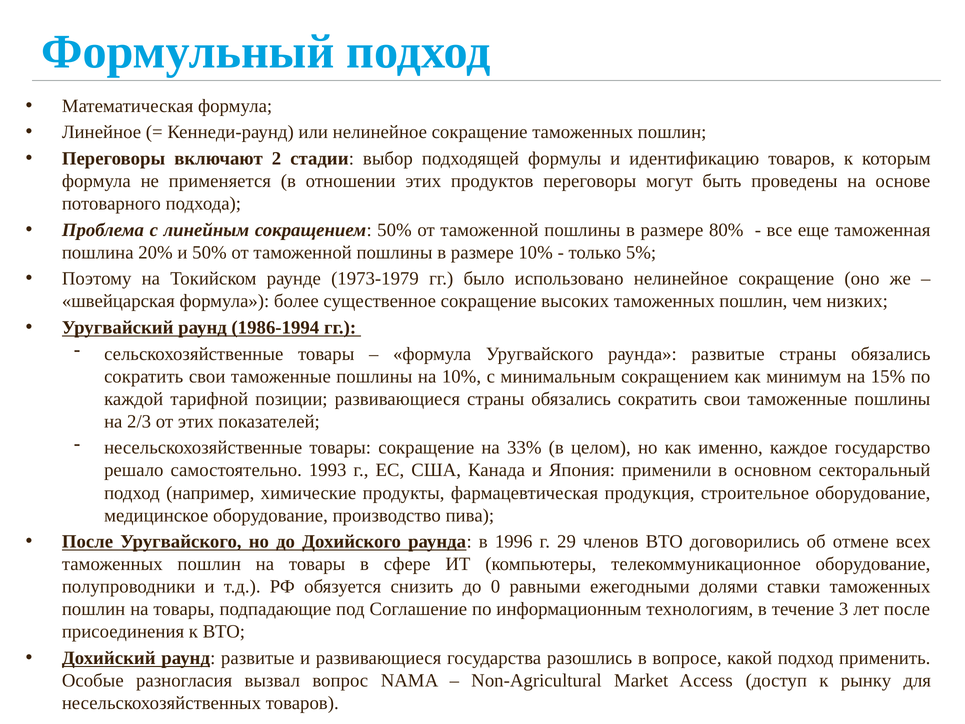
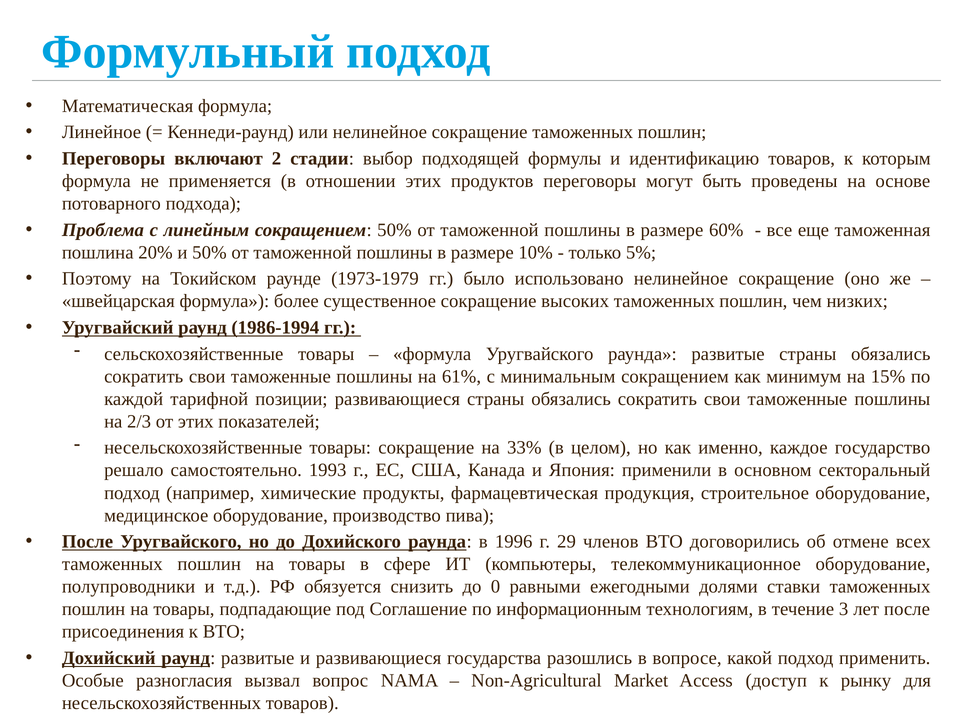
80%: 80% -> 60%
на 10%: 10% -> 61%
